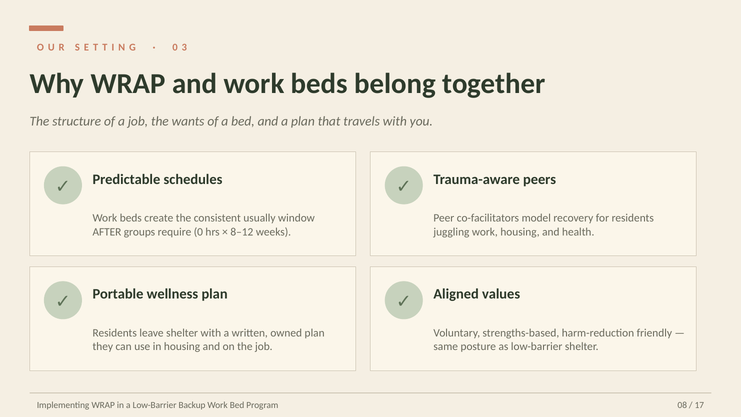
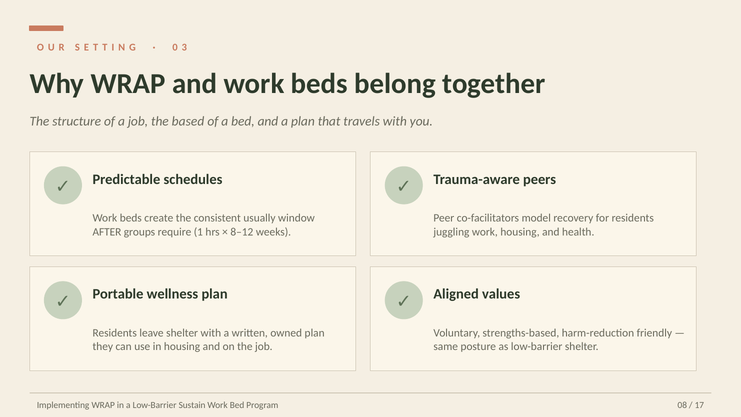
wants: wants -> based
require 0: 0 -> 1
Backup: Backup -> Sustain
